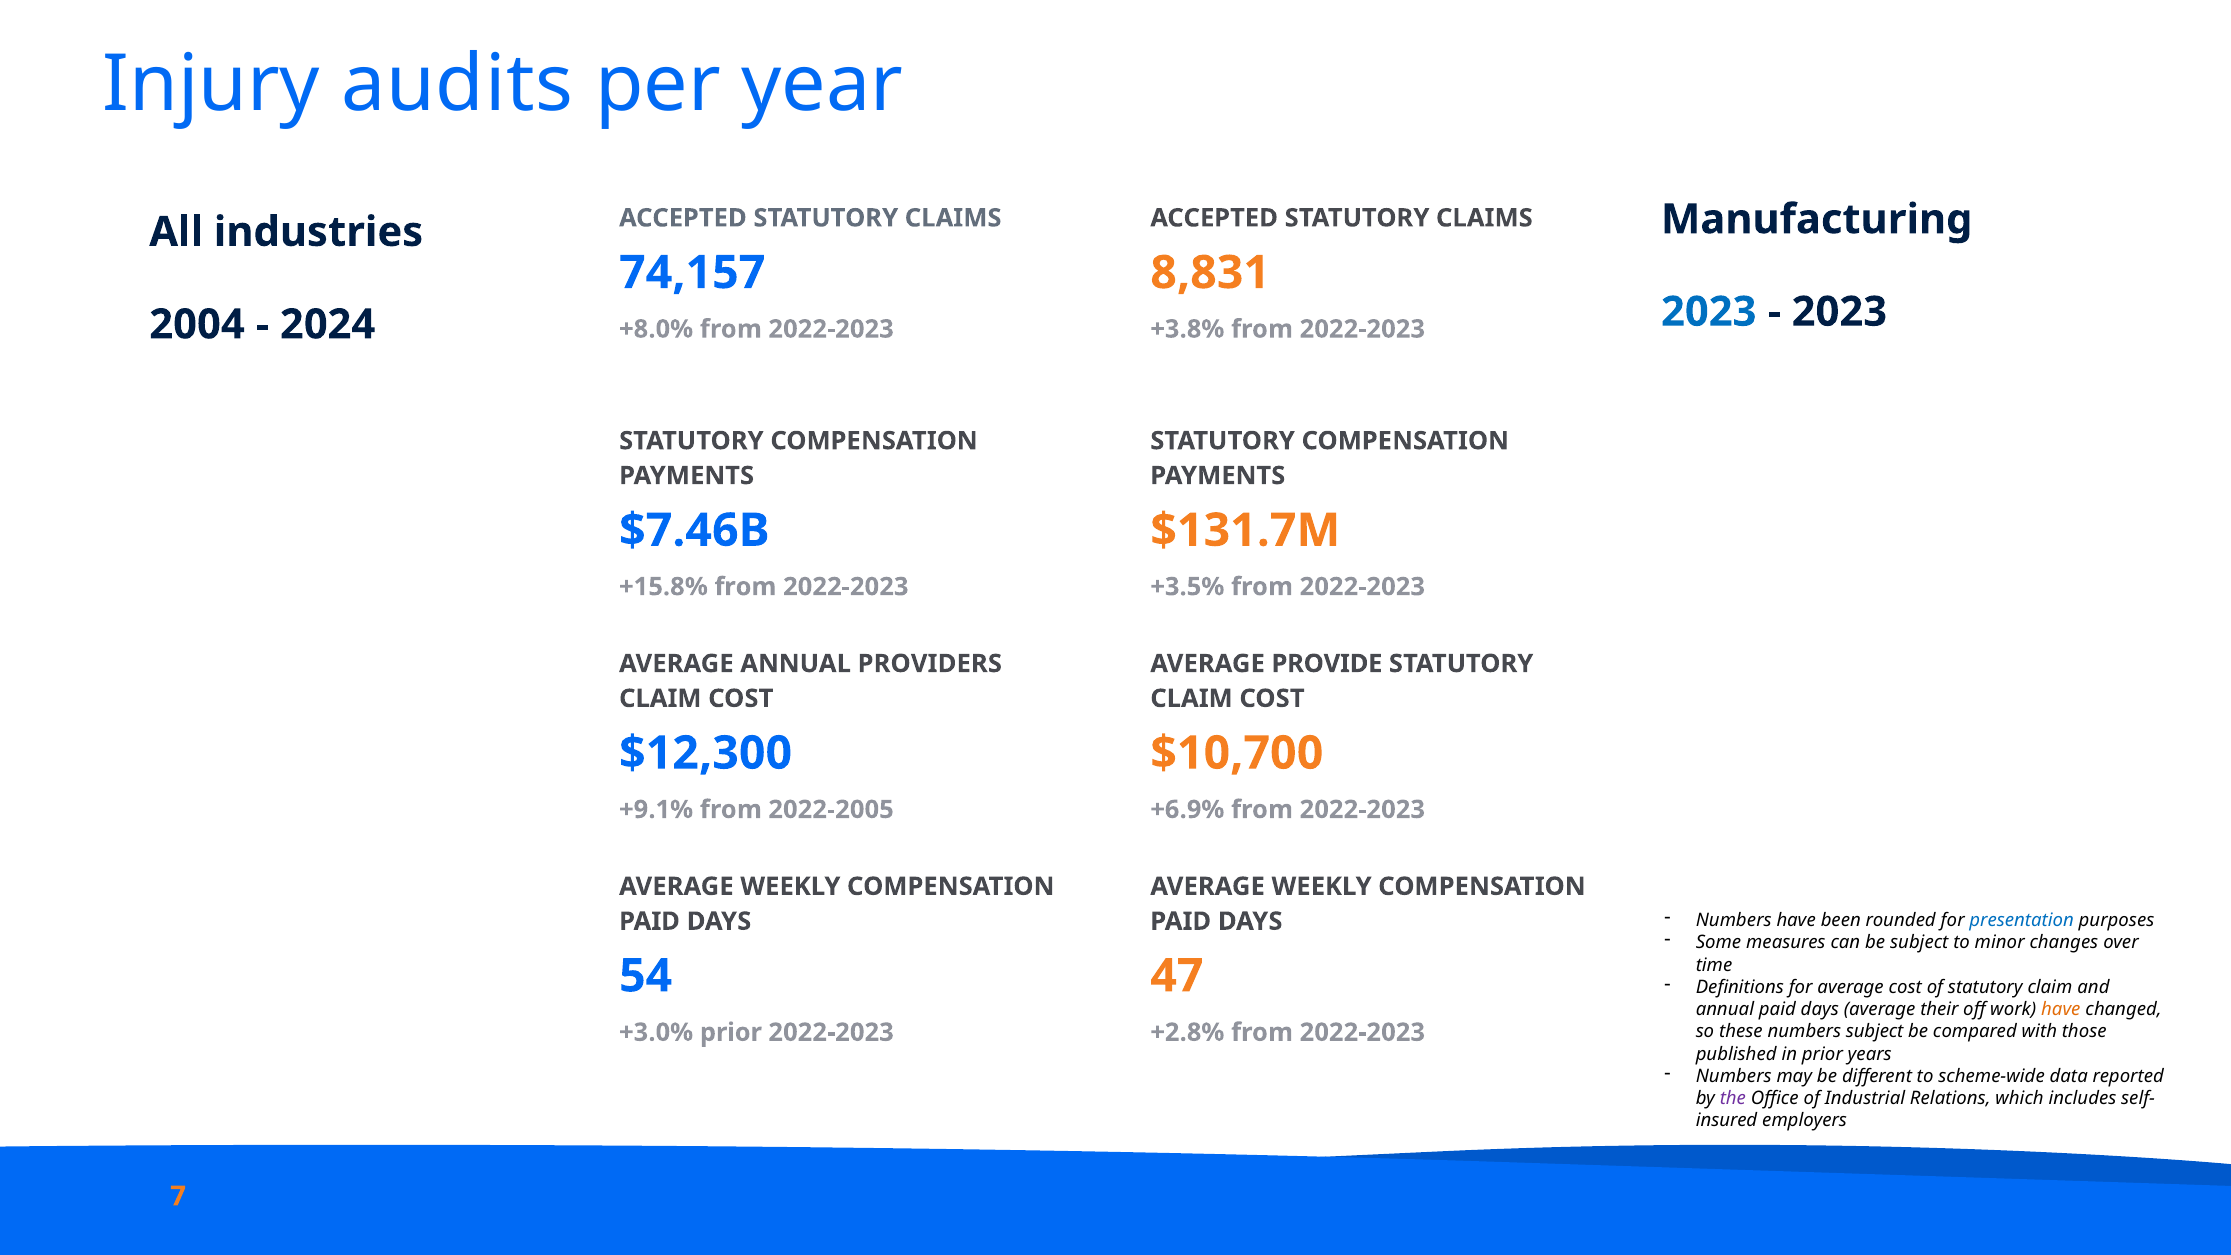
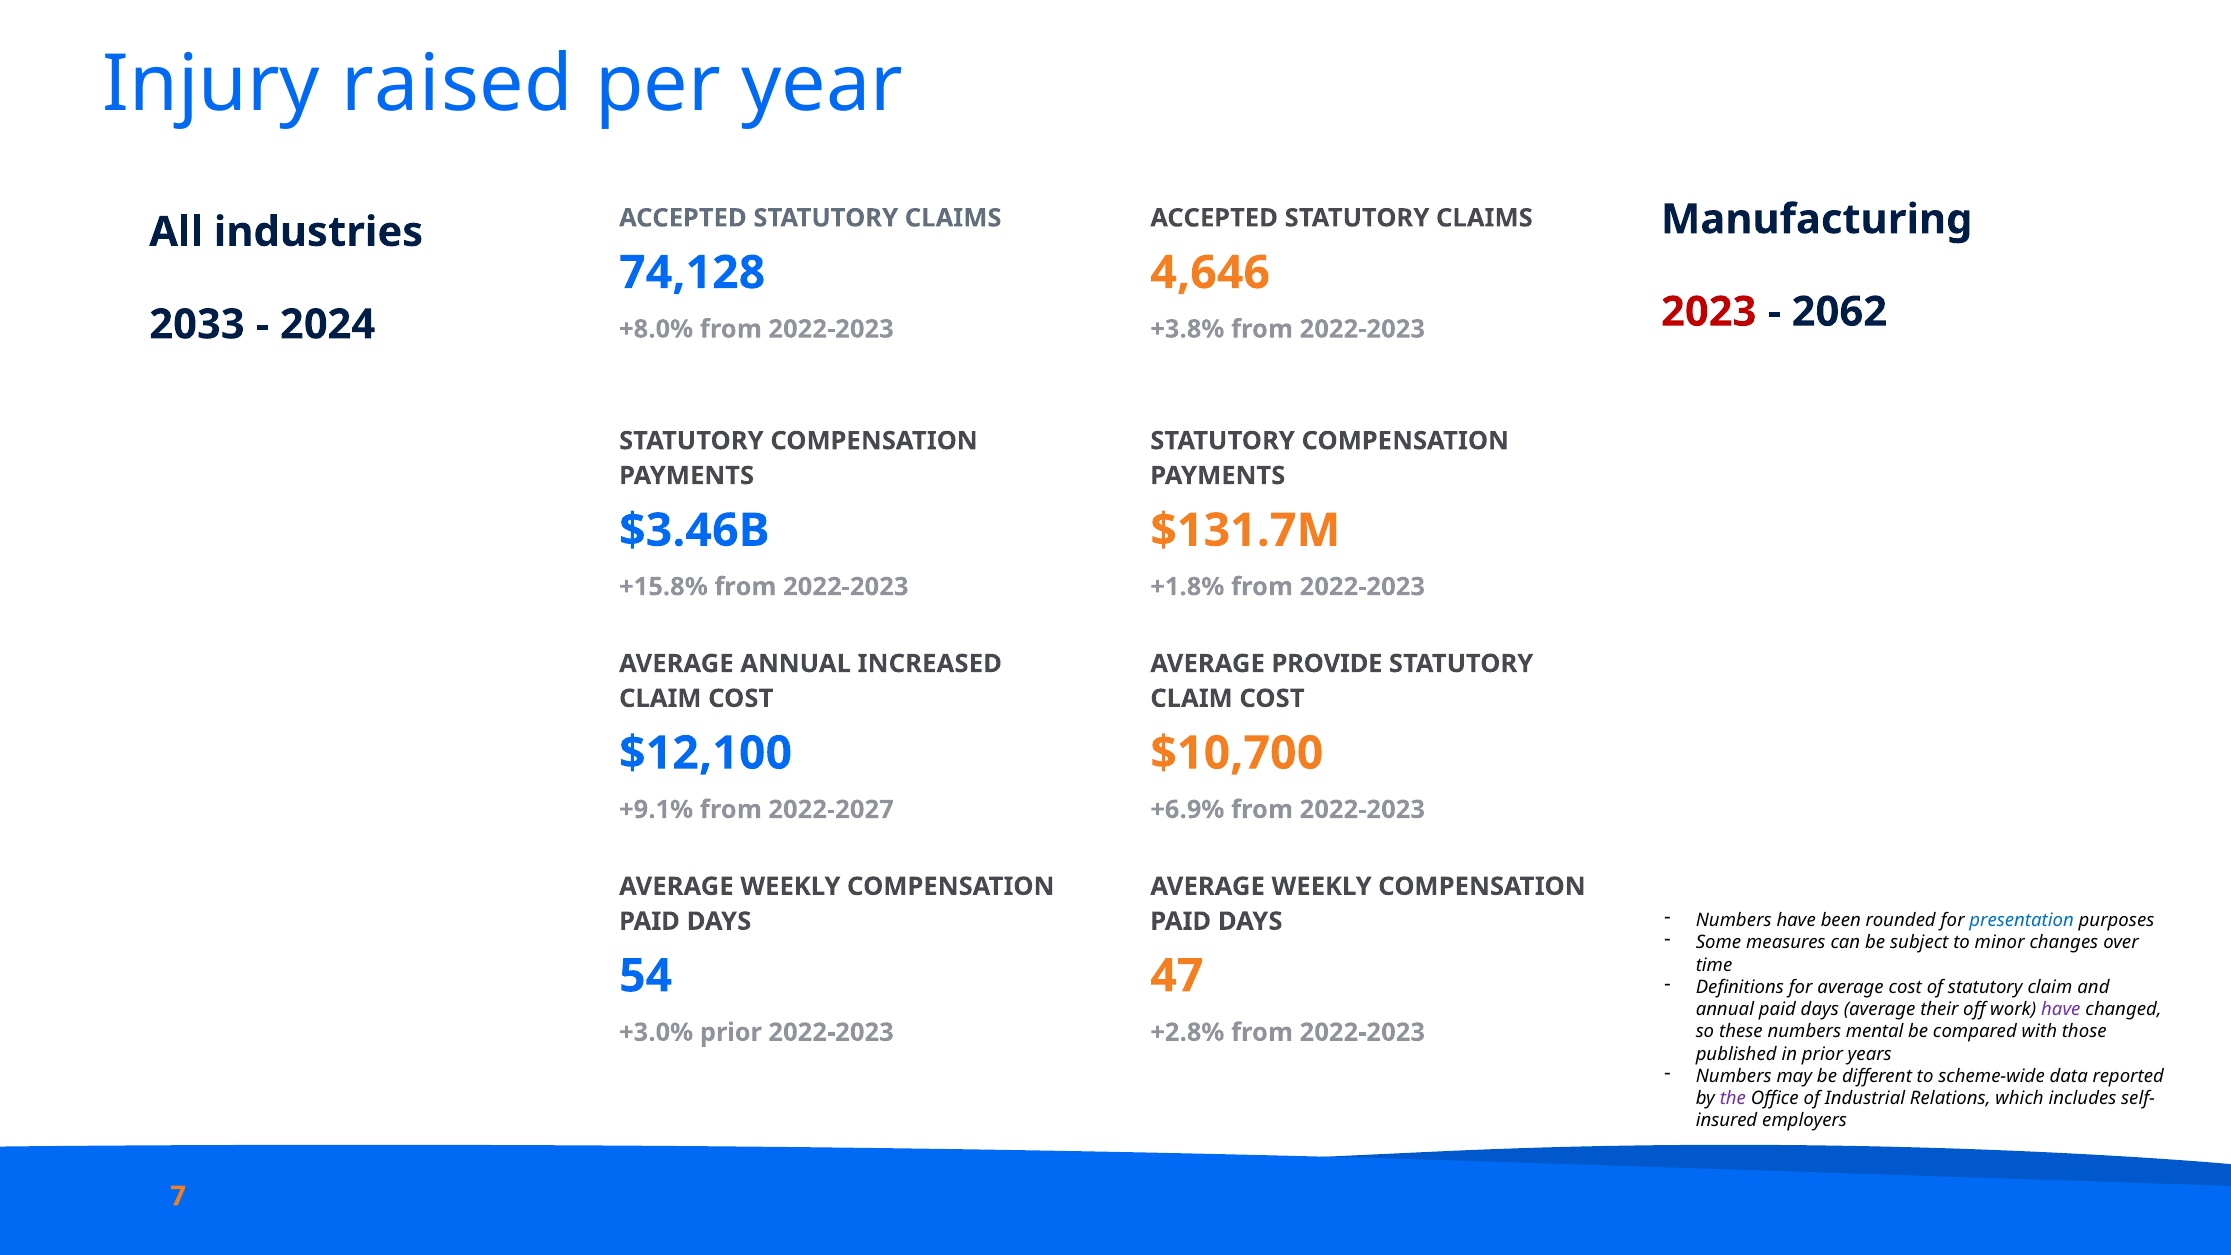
audits: audits -> raised
74,157: 74,157 -> 74,128
8,831: 8,831 -> 4,646
2023 at (1709, 312) colour: blue -> red
2023 at (1839, 312): 2023 -> 2062
2004: 2004 -> 2033
$7.46B: $7.46B -> $3.46B
+3.5%: +3.5% -> +1.8%
PROVIDERS: PROVIDERS -> INCREASED
$12,300: $12,300 -> $12,100
2022-2005: 2022-2005 -> 2022-2027
have at (2061, 1009) colour: orange -> purple
numbers subject: subject -> mental
